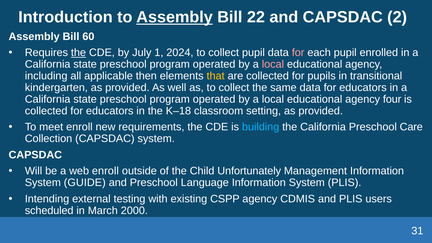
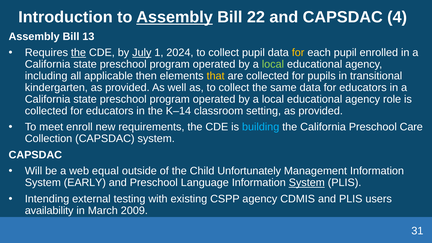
2: 2 -> 4
60: 60 -> 13
July underline: none -> present
for at (298, 53) colour: pink -> yellow
local at (273, 64) colour: pink -> light green
four: four -> role
K–18: K–18 -> K–14
web enroll: enroll -> equal
GUIDE: GUIDE -> EARLY
System at (307, 183) underline: none -> present
scheduled: scheduled -> availability
2000: 2000 -> 2009
